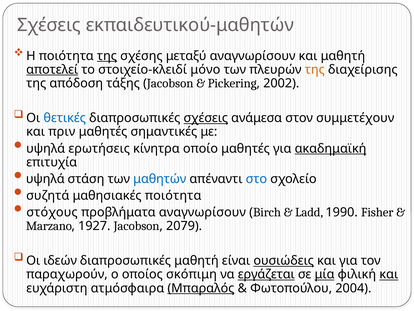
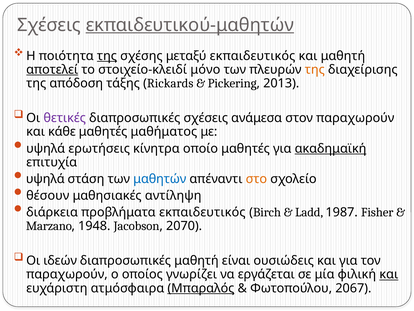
εκπαιδευτικού-μαθητών underline: none -> present
μεταξύ αναγνωρίσουν: αναγνωρίσουν -> εκπαιδευτικός
Jacobson at (170, 83): Jacobson -> Rickards
2002: 2002 -> 2013
θετικές colour: blue -> purple
σχέσεις at (206, 118) underline: present -> none
στον συμμετέχουν: συμμετέχουν -> παραχωρούν
πριν: πριν -> κάθε
σημαντικές: σημαντικές -> μαθήματος
στο colour: blue -> orange
συζητά: συζητά -> θέσουν
μαθησιακές ποιότητα: ποιότητα -> αντίληψη
στόχους: στόχους -> διάρκεια
προβλήματα αναγνωρίσουν: αναγνωρίσουν -> εκπαιδευτικός
1990: 1990 -> 1987
1927: 1927 -> 1948
2079: 2079 -> 2070
ουσιώδεις underline: present -> none
σκόπιμη: σκόπιμη -> γνωρίζει
εργάζεται underline: present -> none
μία underline: present -> none
2004: 2004 -> 2067
